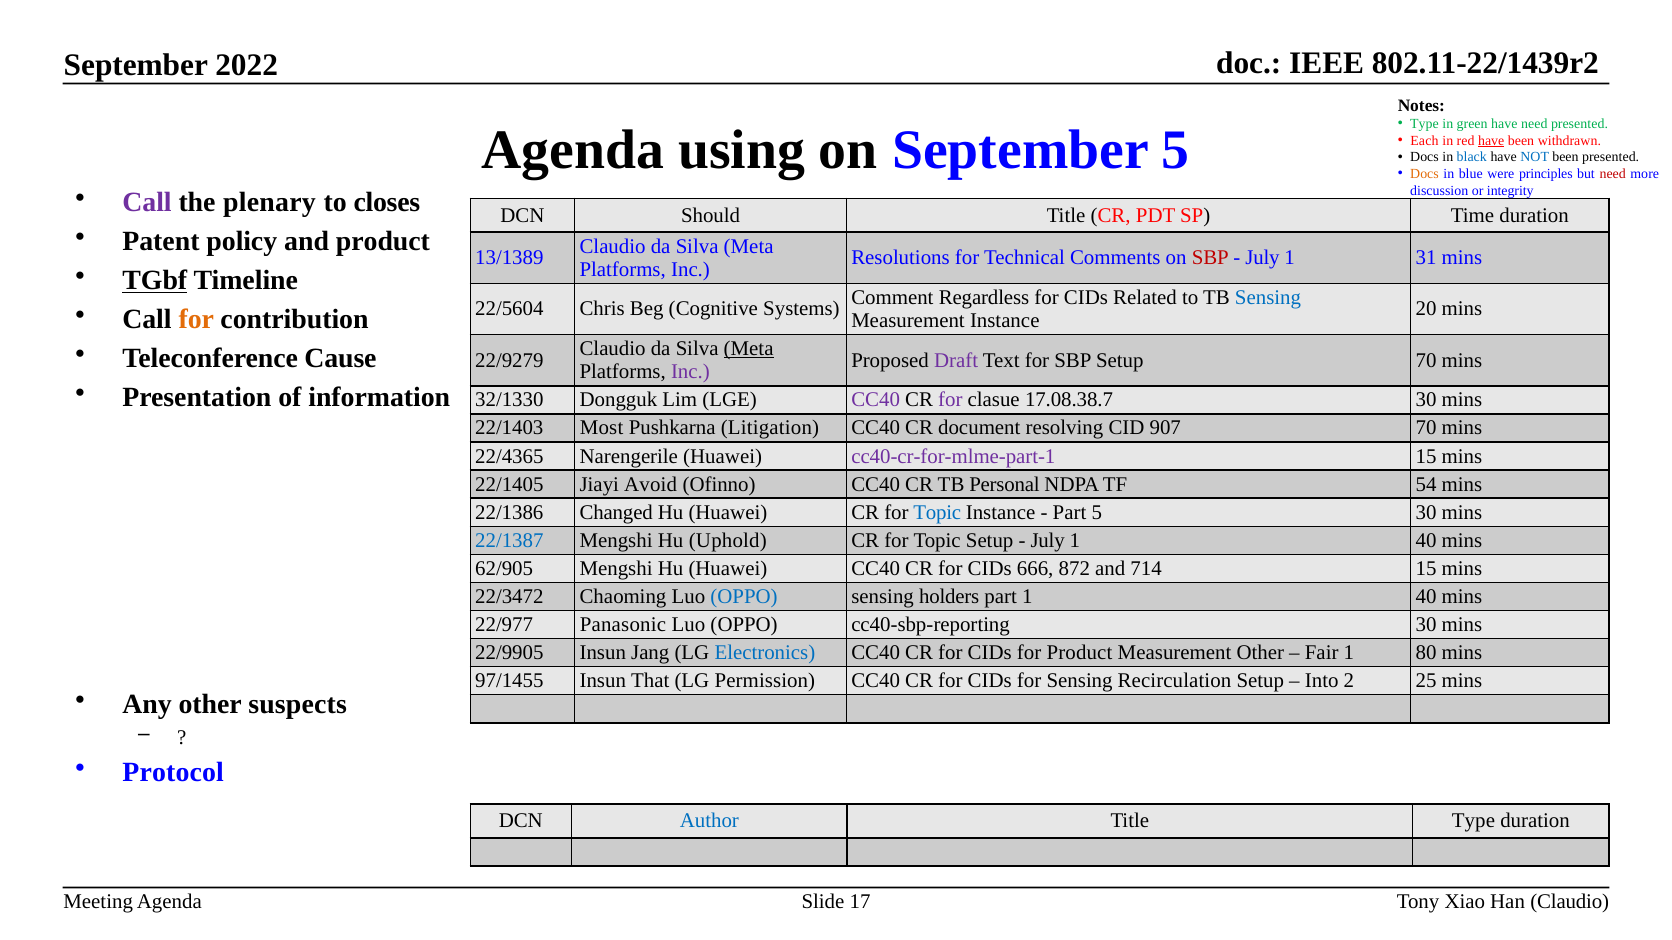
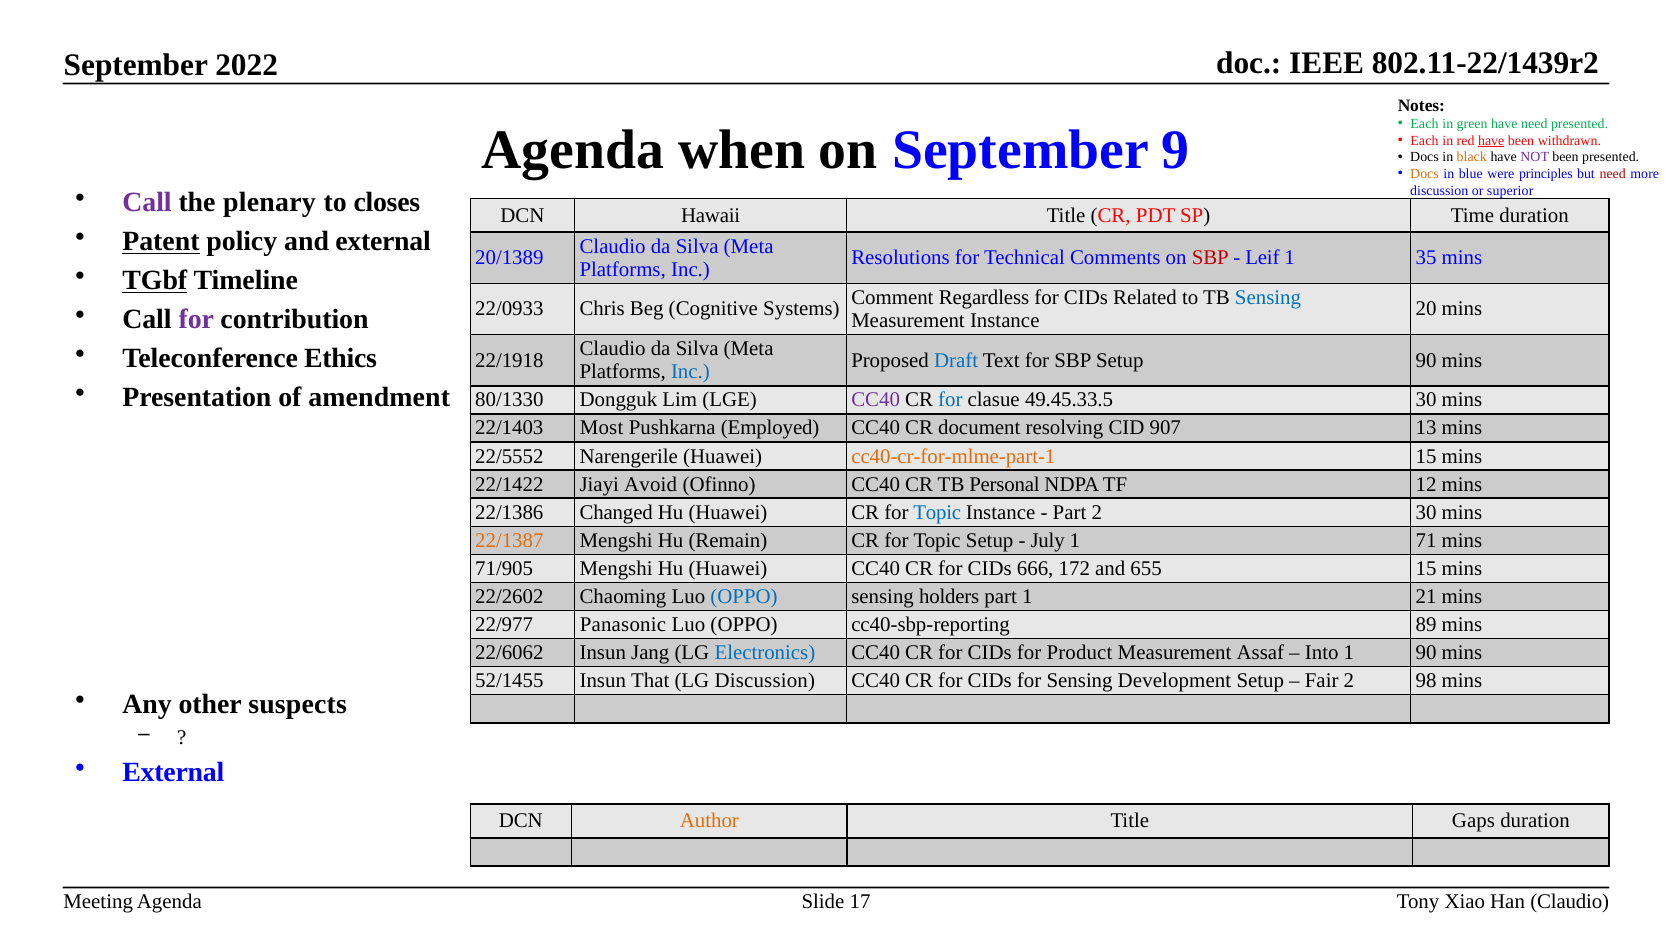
Type at (1425, 124): Type -> Each
using: using -> when
September 5: 5 -> 9
black colour: blue -> orange
NOT colour: blue -> purple
integrity: integrity -> superior
Should: Should -> Hawaii
Patent underline: none -> present
and product: product -> external
13/1389: 13/1389 -> 20/1389
July at (1262, 258): July -> Leif
31: 31 -> 35
22/5604: 22/5604 -> 22/0933
for at (196, 320) colour: orange -> purple
Meta at (749, 349) underline: present -> none
Cause: Cause -> Ethics
22/9279: 22/9279 -> 22/1918
Draft colour: purple -> blue
Setup 70: 70 -> 90
Inc at (690, 372) colour: purple -> blue
information: information -> amendment
32/1330: 32/1330 -> 80/1330
for at (950, 400) colour: purple -> blue
17.08.38.7: 17.08.38.7 -> 49.45.33.5
Litigation: Litigation -> Employed
907 70: 70 -> 13
22/4365: 22/4365 -> 22/5552
cc40-cr-for-mlme-part-1 colour: purple -> orange
22/1405: 22/1405 -> 22/1422
54: 54 -> 12
Part 5: 5 -> 2
22/1387 colour: blue -> orange
Uphold: Uphold -> Remain
40 at (1426, 541): 40 -> 71
62/905: 62/905 -> 71/905
872: 872 -> 172
714: 714 -> 655
22/3472: 22/3472 -> 22/2602
part 1 40: 40 -> 21
cc40-sbp-reporting 30: 30 -> 89
22/9905: 22/9905 -> 22/6062
Measurement Other: Other -> Assaf
Fair: Fair -> Into
1 80: 80 -> 90
97/1455: 97/1455 -> 52/1455
LG Permission: Permission -> Discussion
Recirculation: Recirculation -> Development
Into: Into -> Fair
25: 25 -> 98
Protocol at (173, 773): Protocol -> External
Author colour: blue -> orange
Title Type: Type -> Gaps
